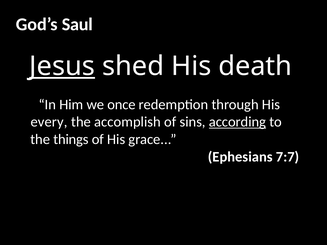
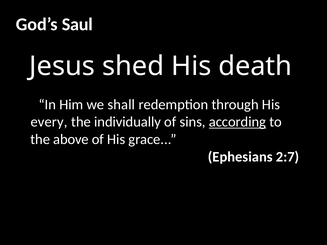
Jesus underline: present -> none
once: once -> shall
accomplish: accomplish -> individually
things: things -> above
7:7: 7:7 -> 2:7
